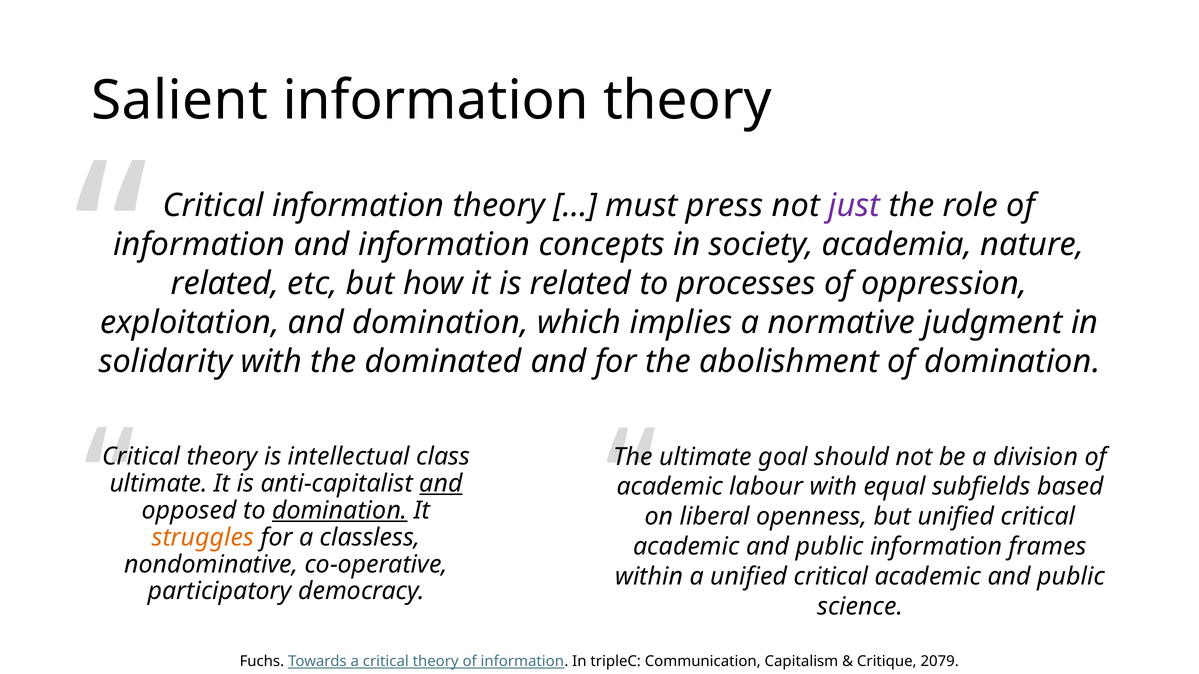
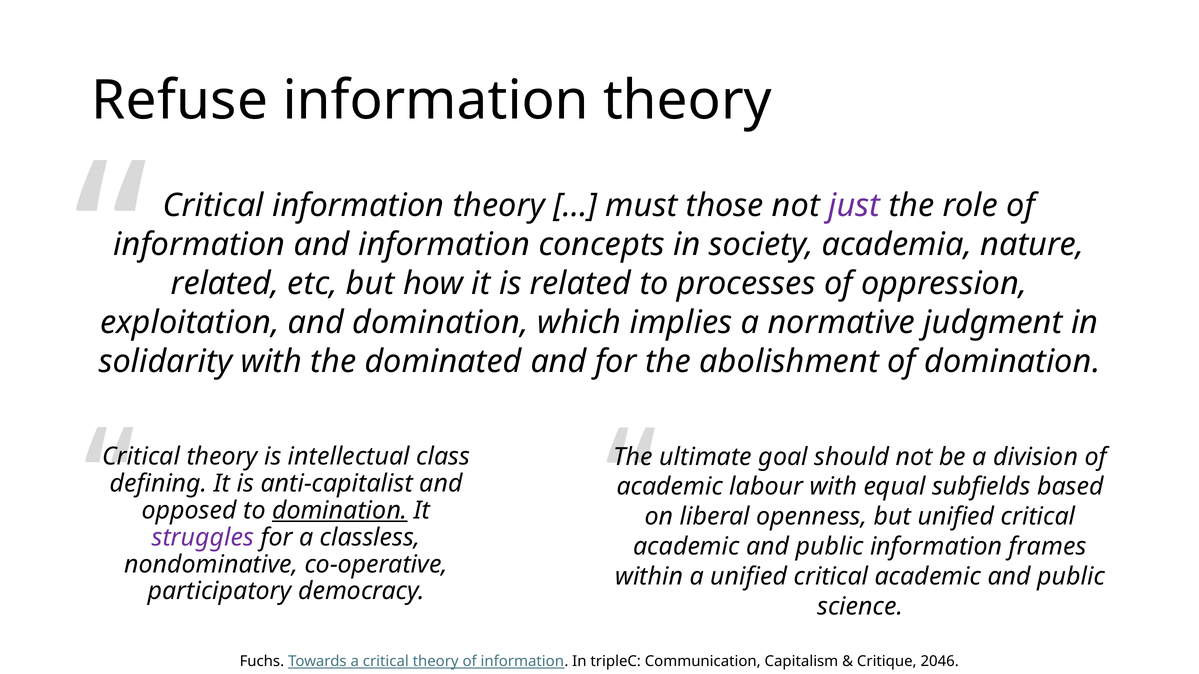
Salient: Salient -> Refuse
press: press -> those
ultimate at (159, 484): ultimate -> defining
and at (441, 484) underline: present -> none
struggles colour: orange -> purple
2079: 2079 -> 2046
